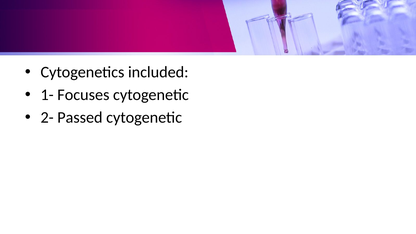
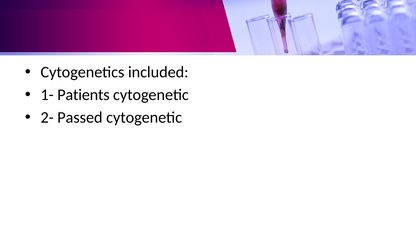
Focuses: Focuses -> Patients
